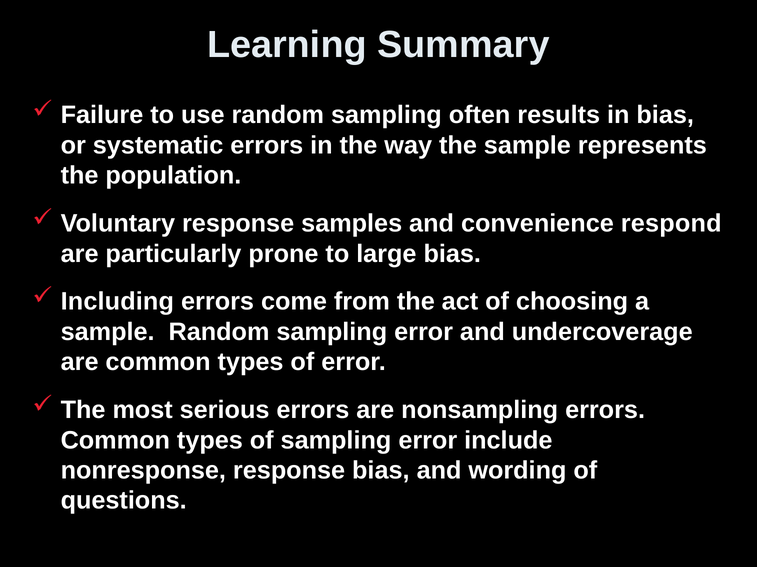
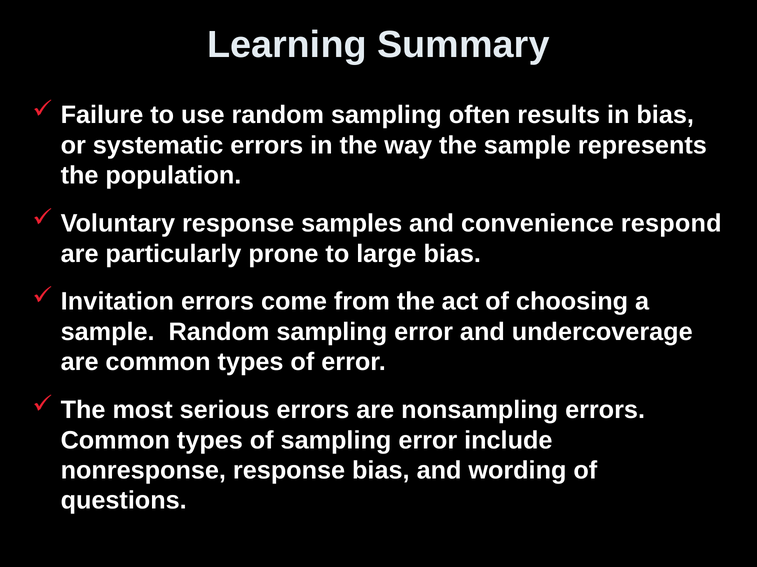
Including: Including -> Invitation
